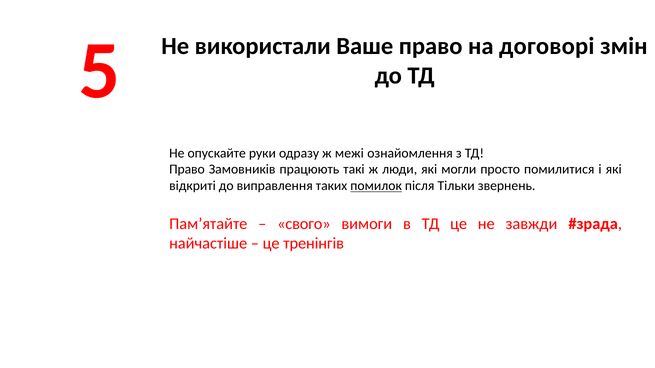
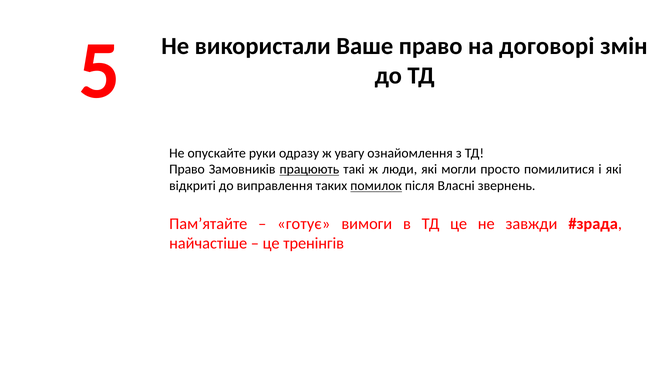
межі: межі -> увагу
працюють underline: none -> present
Тільки: Тільки -> Власні
свого: свого -> готує
